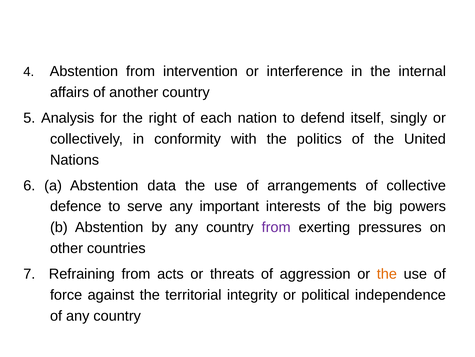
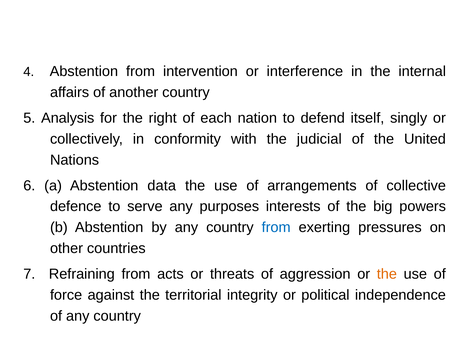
politics: politics -> judicial
important: important -> purposes
from at (276, 227) colour: purple -> blue
